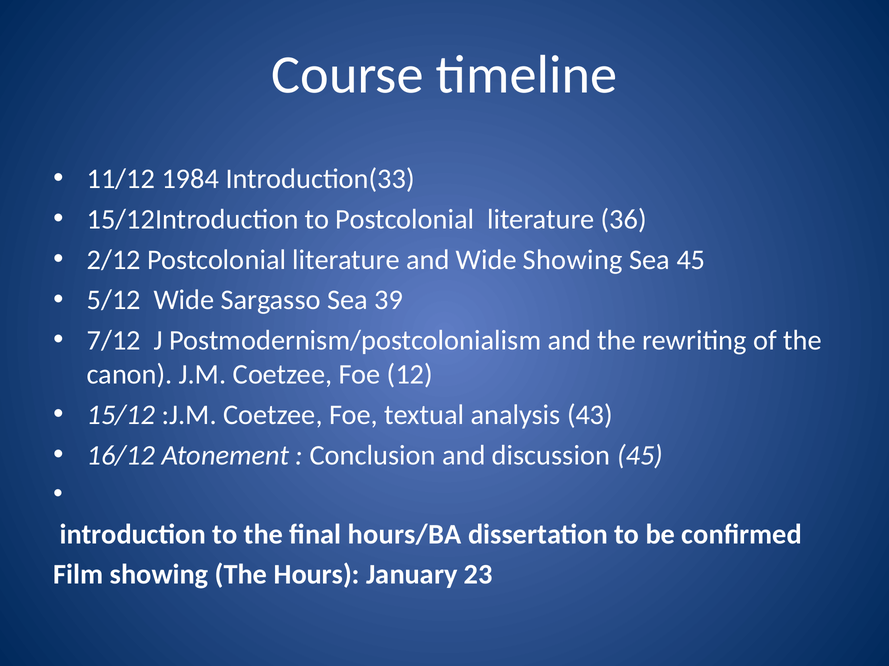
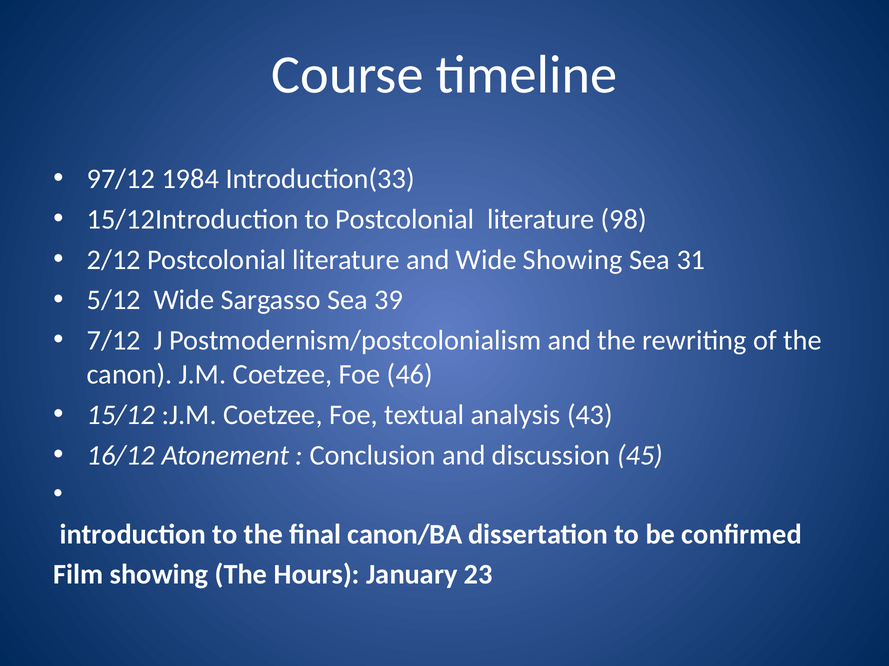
11/12: 11/12 -> 97/12
36: 36 -> 98
Sea 45: 45 -> 31
12: 12 -> 46
hours/BA: hours/BA -> canon/BA
